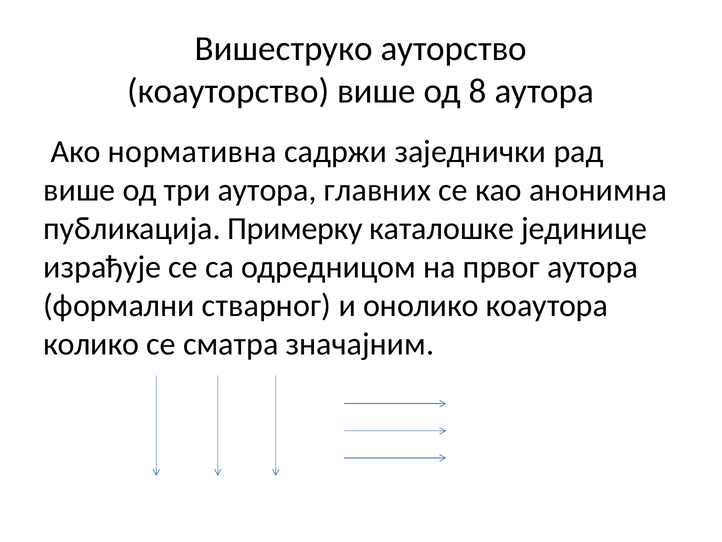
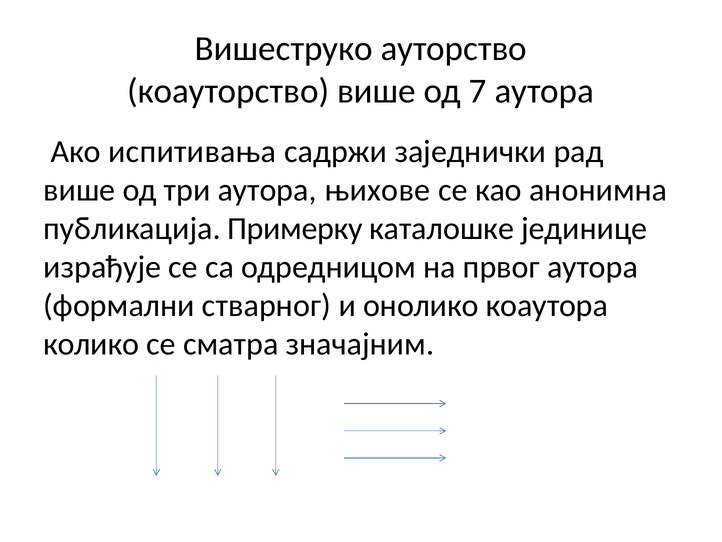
8: 8 -> 7
нормативна: нормативна -> испитивања
главних: главних -> њихове
